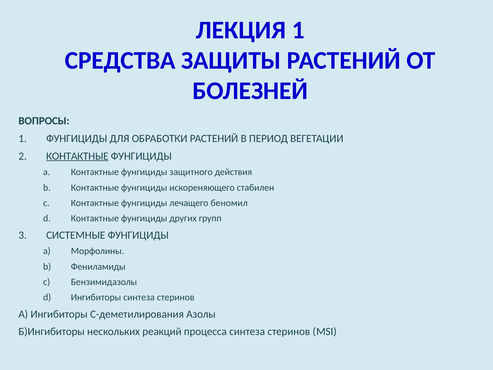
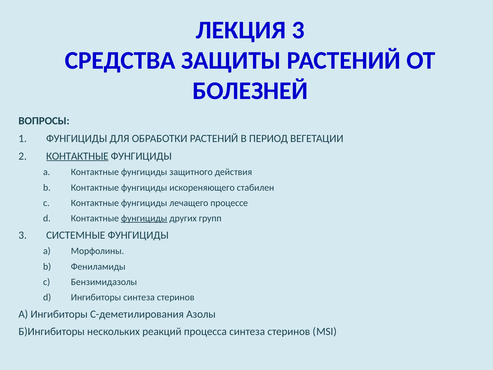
ЛЕКЦИЯ 1: 1 -> 3
беномил: беномил -> процессе
фунгициды at (144, 218) underline: none -> present
